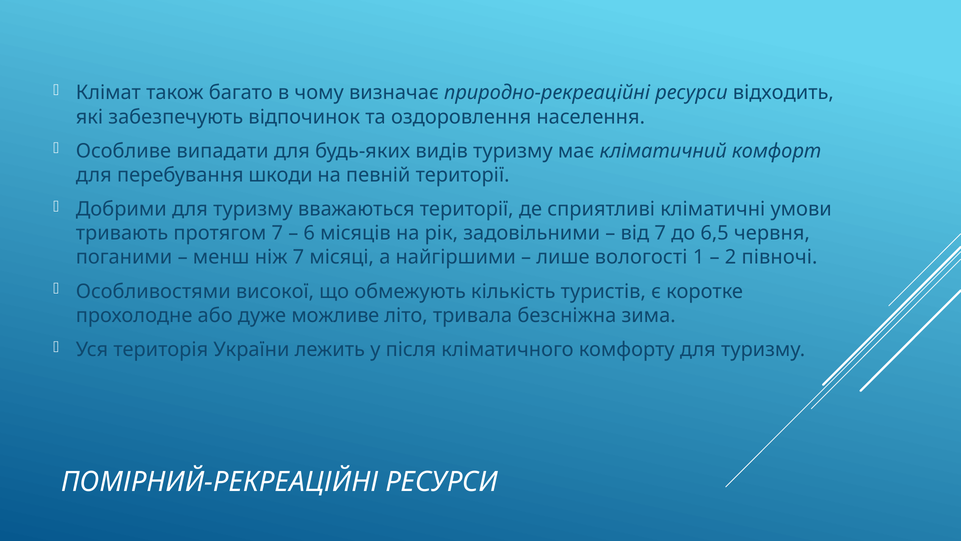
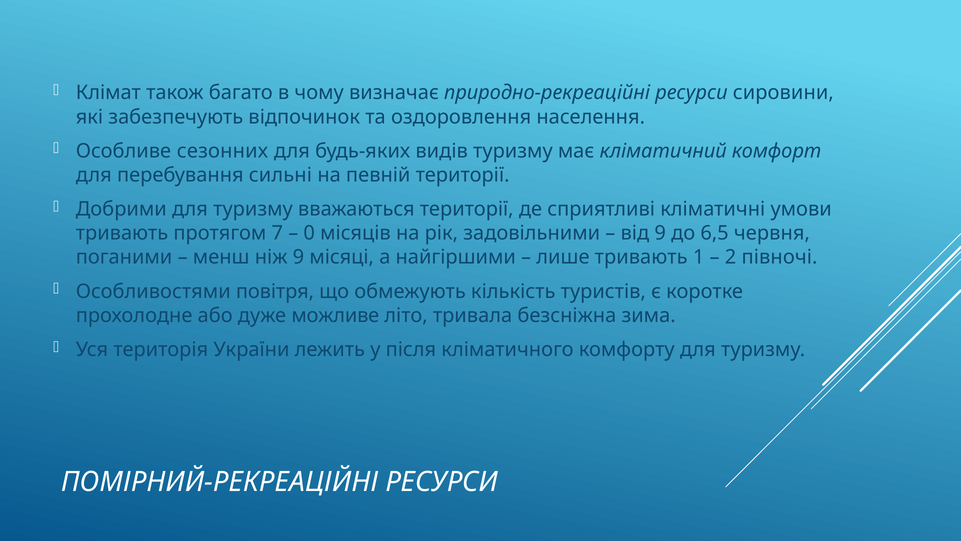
відходить: відходить -> сировини
випадати: випадати -> сезонних
шкоди: шкоди -> сильні
6: 6 -> 0
від 7: 7 -> 9
ніж 7: 7 -> 9
лише вологості: вологості -> тривають
високої: високої -> повітря
